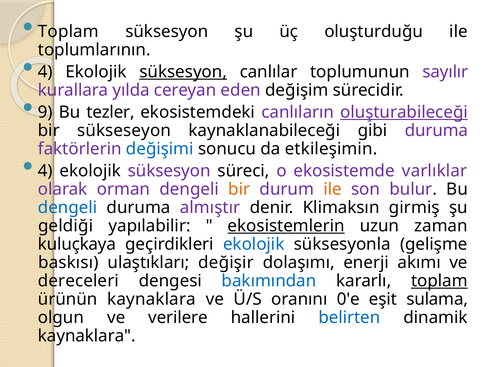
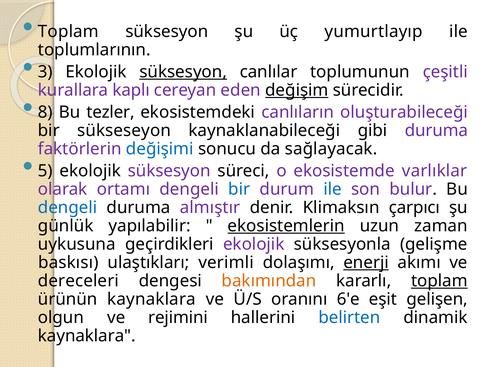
oluşturduğu: oluşturduğu -> yumurtlayıp
4 at (45, 72): 4 -> 3
sayılır: sayılır -> çeşitli
yılda: yılda -> kaplı
değişim underline: none -> present
9: 9 -> 8
oluşturabileceği underline: present -> none
etkileşimin: etkileşimin -> sağlayacak
4 at (45, 171): 4 -> 5
orman: orman -> ortamı
bir at (239, 190) colour: orange -> blue
ile at (333, 190) colour: orange -> blue
girmiş: girmiş -> çarpıcı
geldiği: geldiği -> günlük
kuluçkaya: kuluçkaya -> uykusuna
ekolojik at (254, 245) colour: blue -> purple
değişir: değişir -> verimli
enerji underline: none -> present
bakımından colour: blue -> orange
0'e: 0'e -> 6'e
sulama: sulama -> gelişen
verilere: verilere -> rejimini
